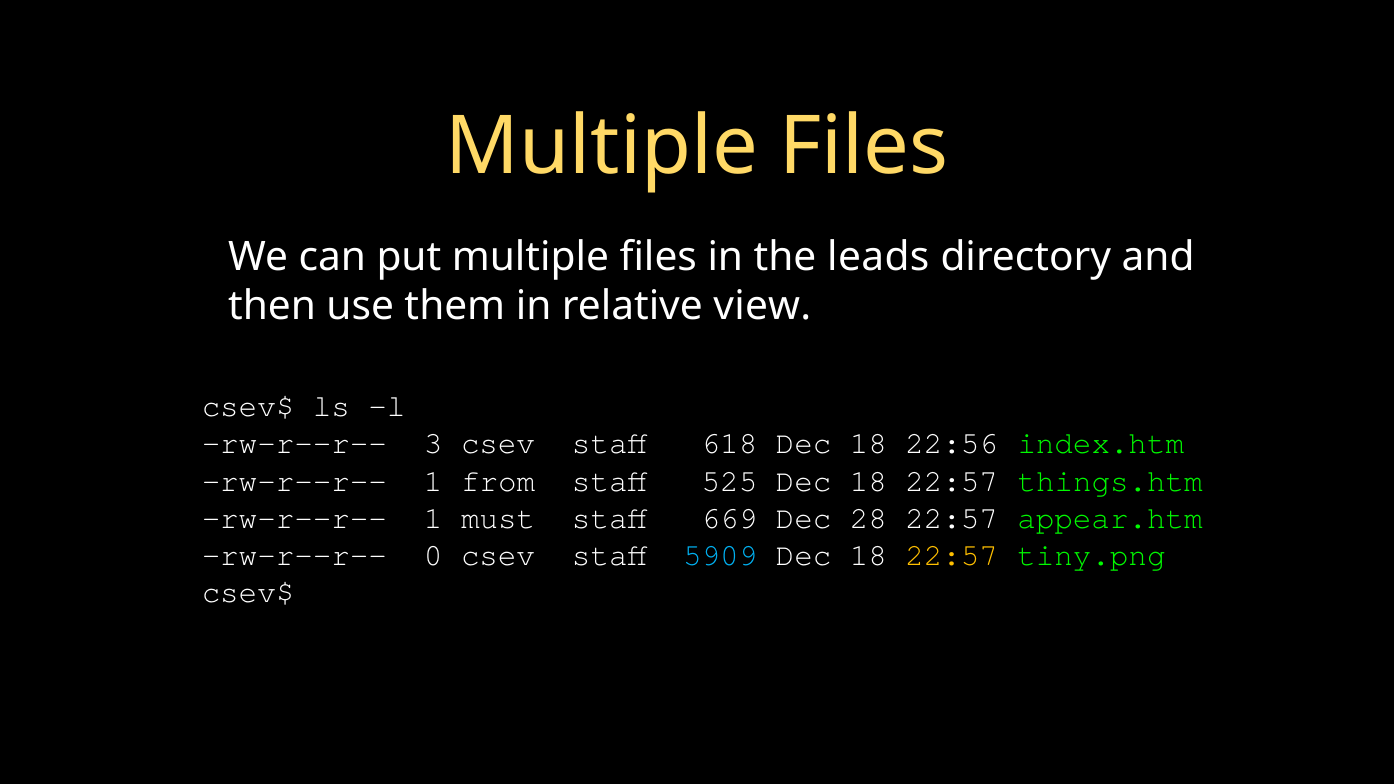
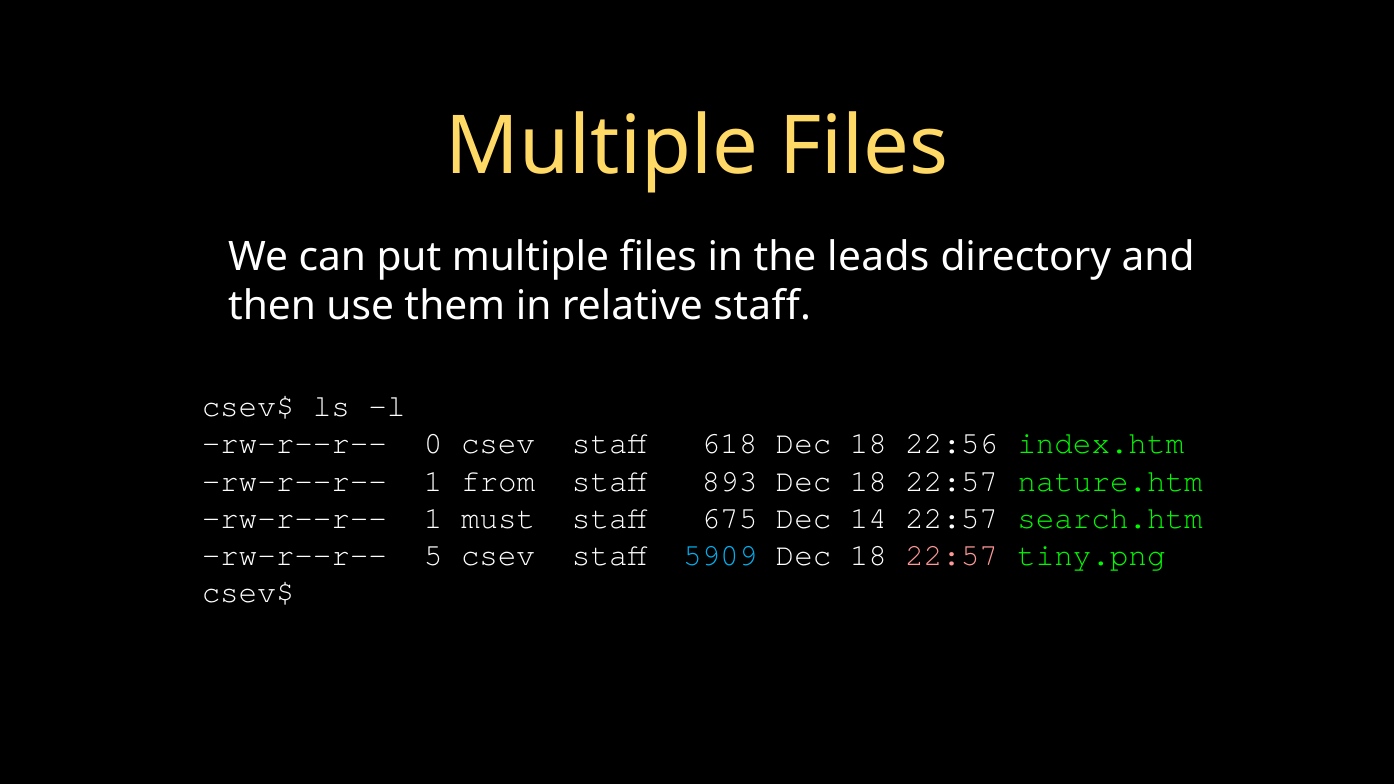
relative view: view -> staff
3: 3 -> 0
525: 525 -> 893
things.htm: things.htm -> nature.htm
669: 669 -> 675
28: 28 -> 14
appear.htm: appear.htm -> search.htm
0: 0 -> 5
22:57 at (952, 555) colour: yellow -> pink
